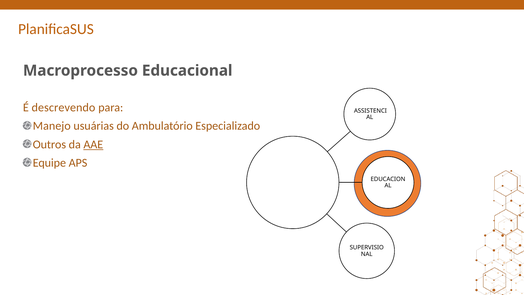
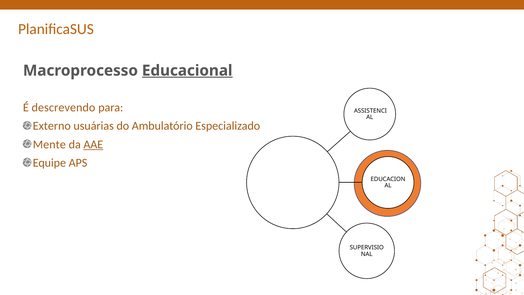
Educacional underline: none -> present
Manejo: Manejo -> Externo
Outros: Outros -> Mente
